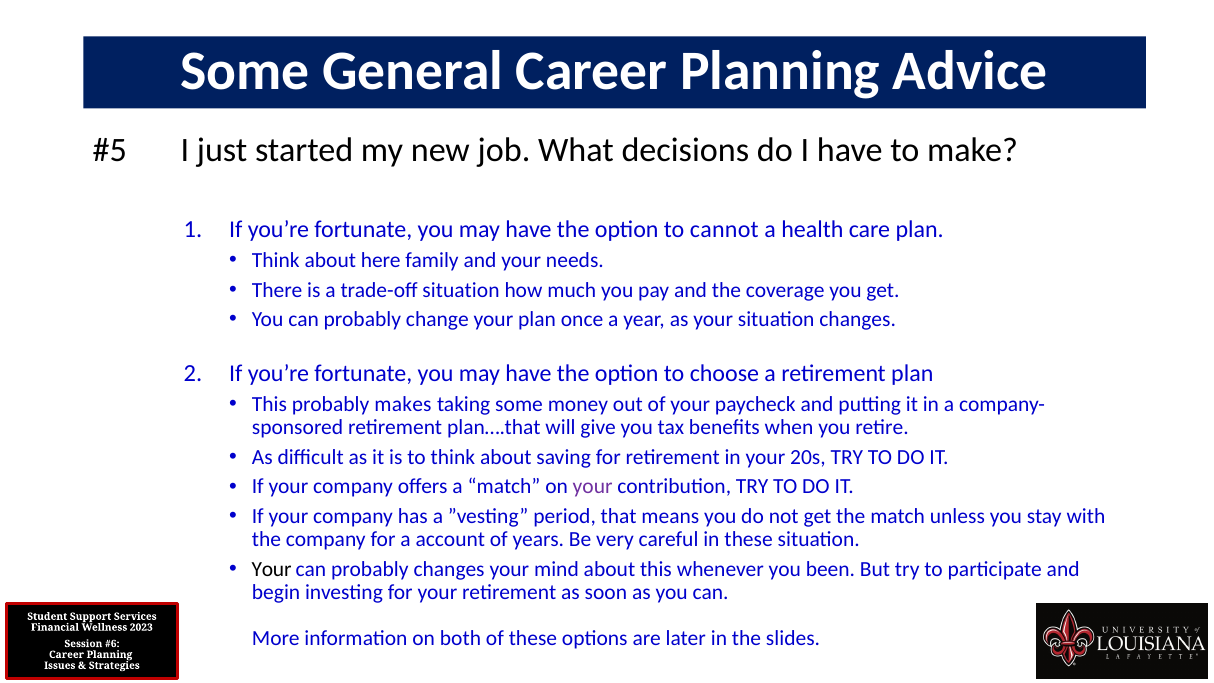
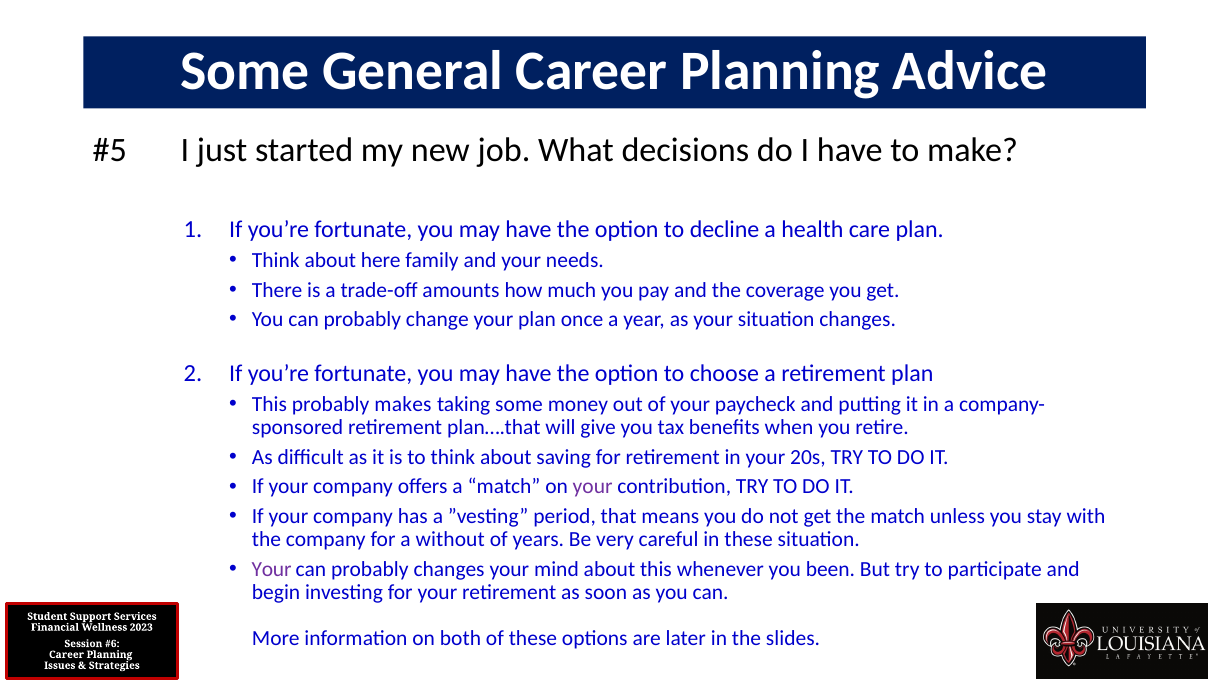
cannot: cannot -> decline
trade-off situation: situation -> amounts
account: account -> without
Your at (272, 569) colour: black -> purple
